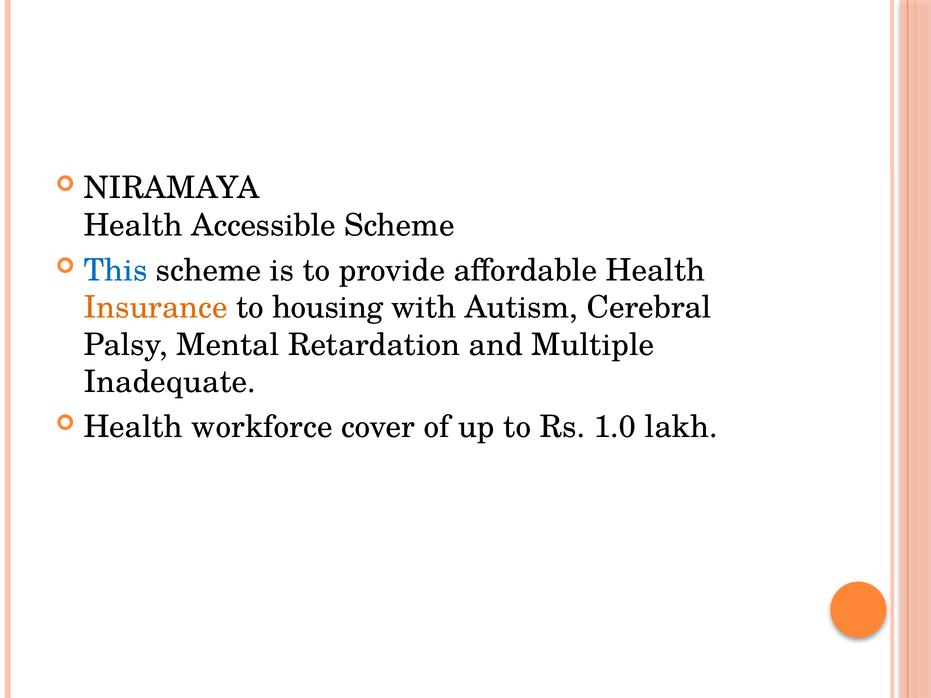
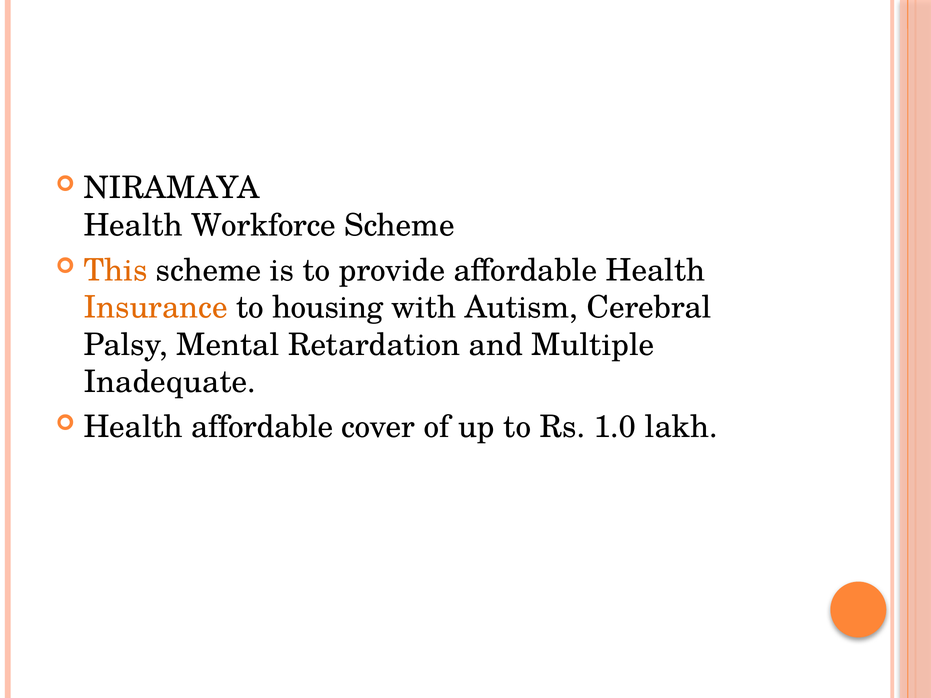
Accessible: Accessible -> Workforce
This colour: blue -> orange
Health workforce: workforce -> affordable
